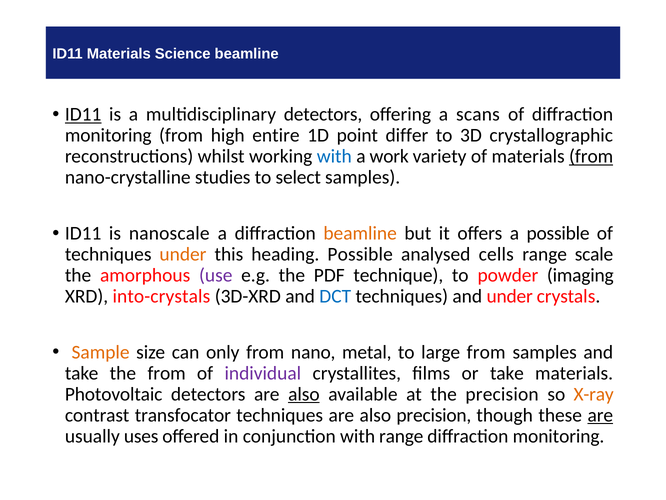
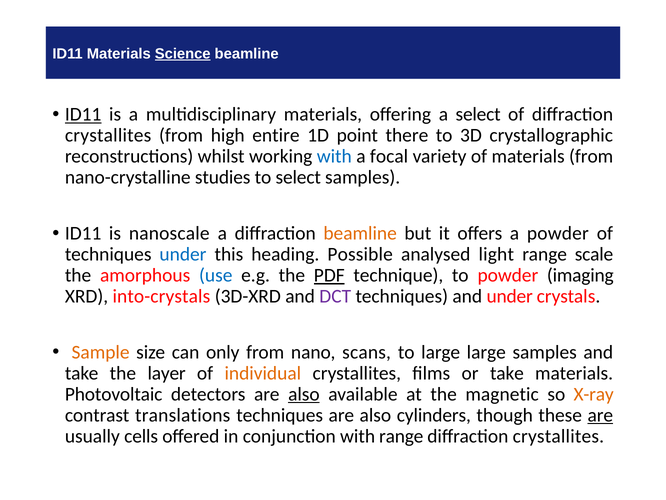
Science underline: none -> present
multidisciplinary detectors: detectors -> materials
a scans: scans -> select
monitoring at (108, 135): monitoring -> crystallites
differ: differ -> there
work: work -> focal
from at (591, 156) underline: present -> none
a possible: possible -> powder
under at (183, 254) colour: orange -> blue
cells: cells -> light
use colour: purple -> blue
PDF underline: none -> present
DCT colour: blue -> purple
metal: metal -> scans
large from: from -> large
the from: from -> layer
individual colour: purple -> orange
the precision: precision -> magnetic
transfocator: transfocator -> translations
also precision: precision -> cylinders
uses: uses -> cells
monitoring at (559, 436): monitoring -> crystallites
